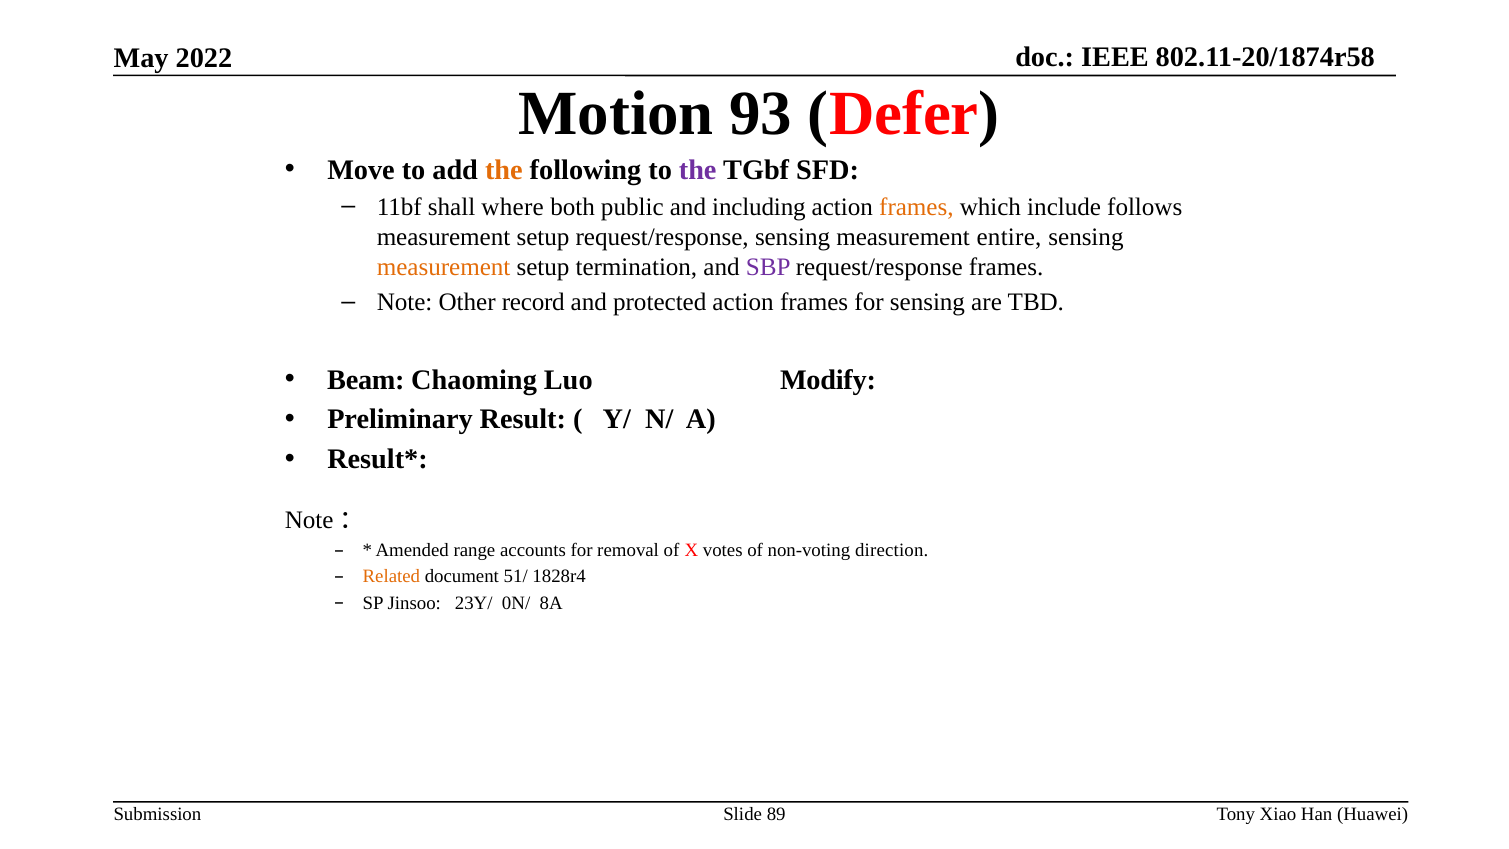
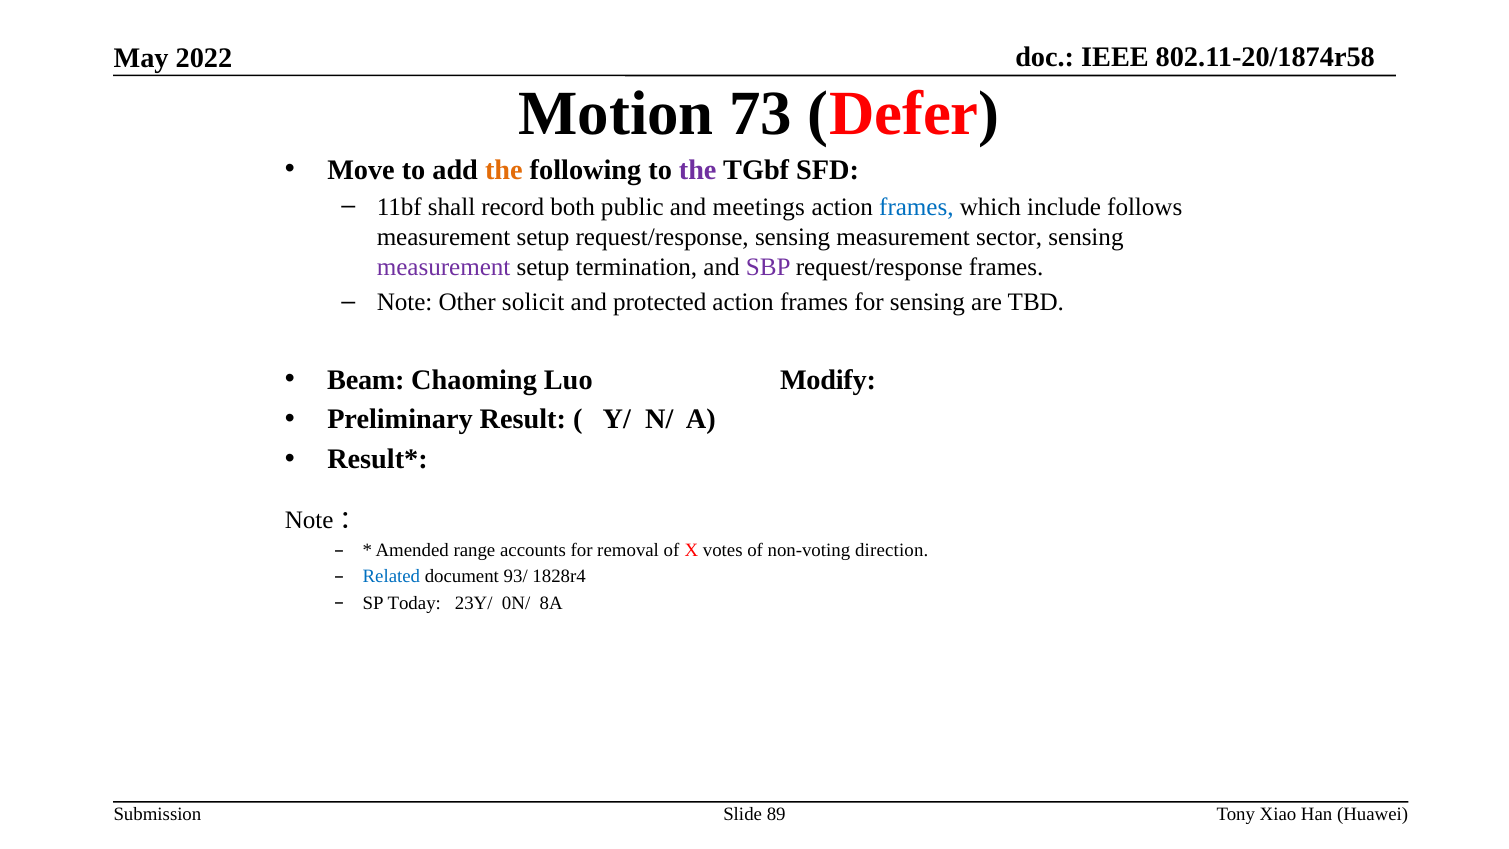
93: 93 -> 73
where: where -> record
including: including -> meetings
frames at (916, 207) colour: orange -> blue
entire: entire -> sector
measurement at (444, 267) colour: orange -> purple
record: record -> solicit
Related colour: orange -> blue
51/: 51/ -> 93/
Jinsoo: Jinsoo -> Today
